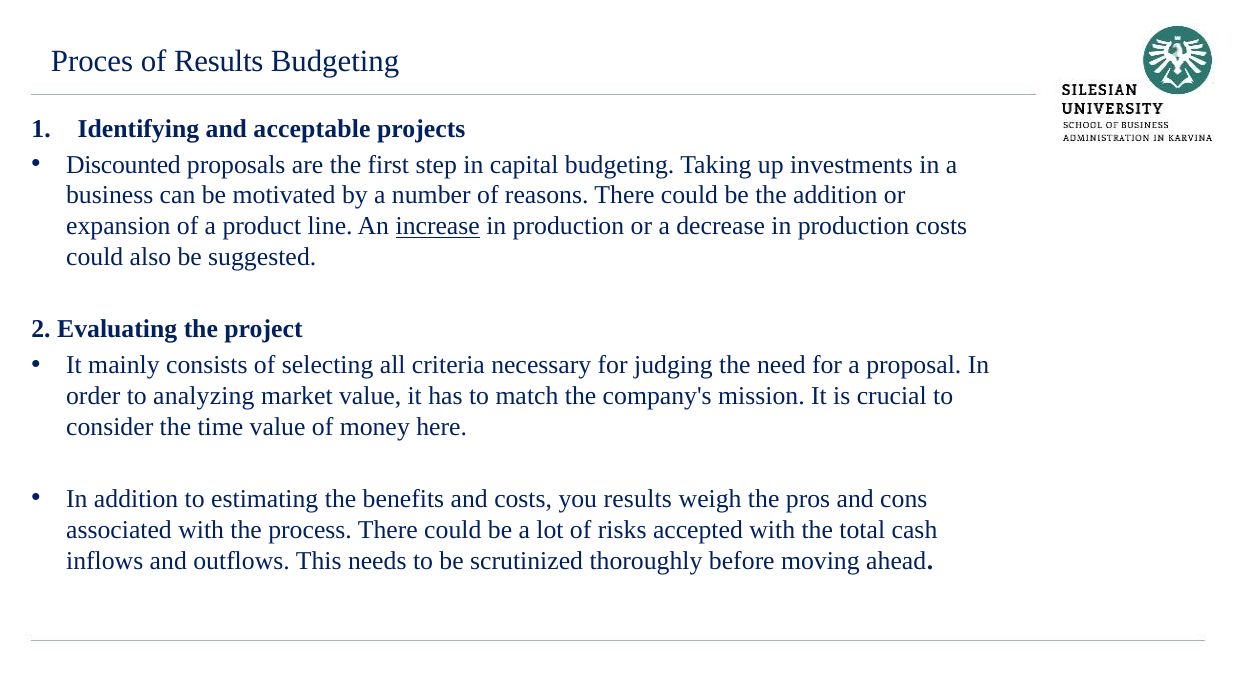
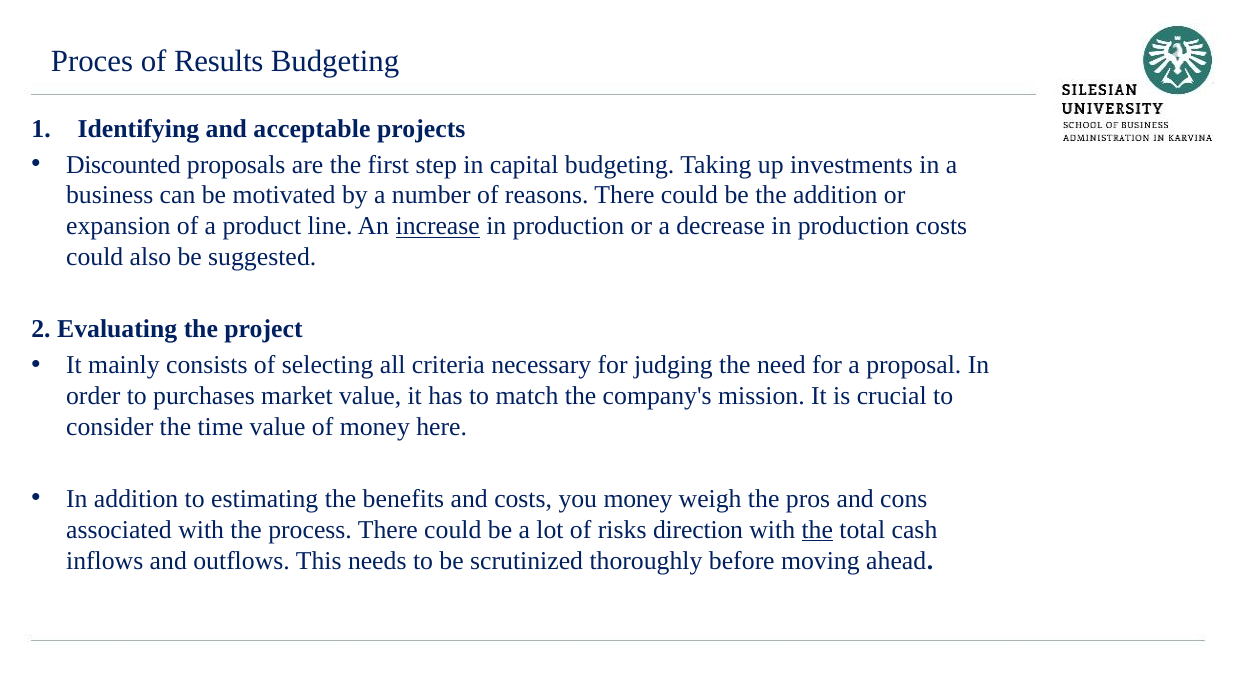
analyzing: analyzing -> purchases
you results: results -> money
accepted: accepted -> direction
the at (817, 530) underline: none -> present
